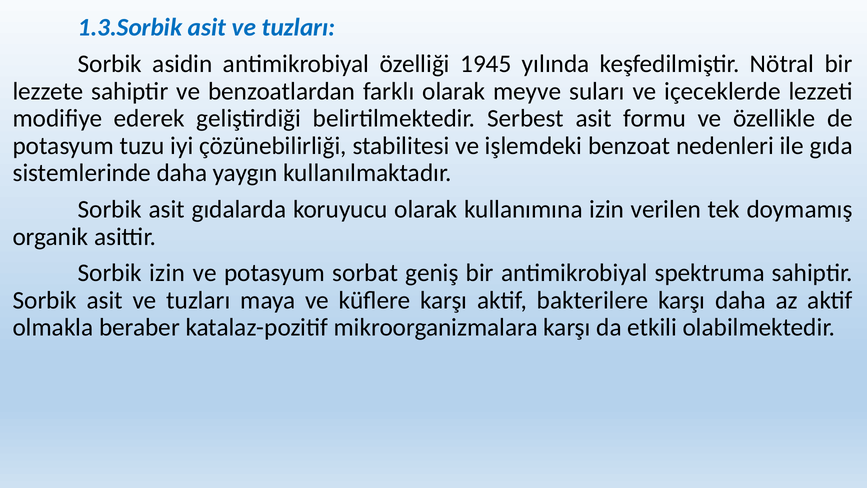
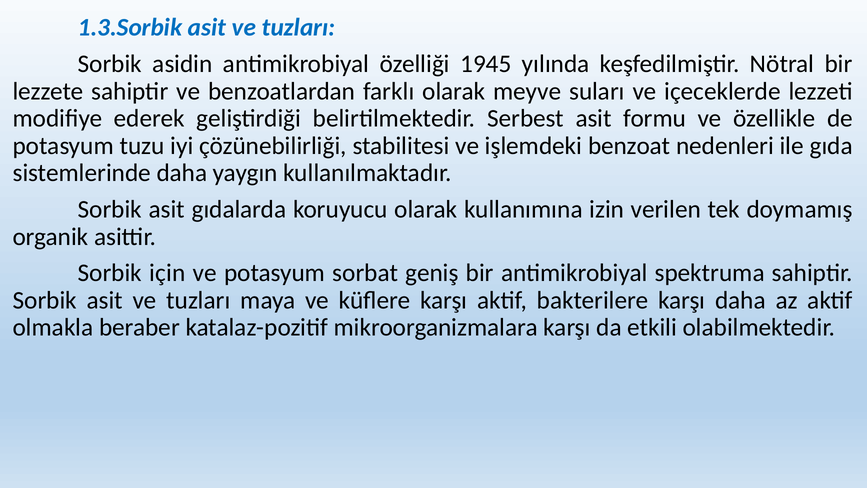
Sorbik izin: izin -> için
